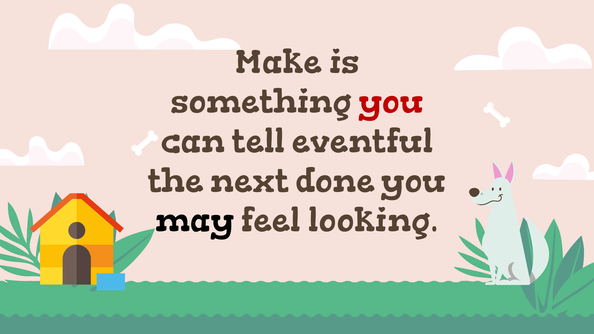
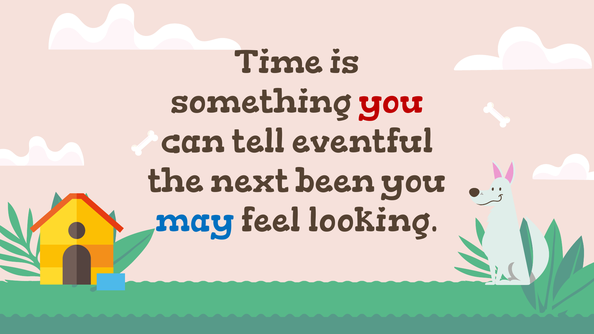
Make: Make -> Time
done: done -> been
may colour: black -> blue
